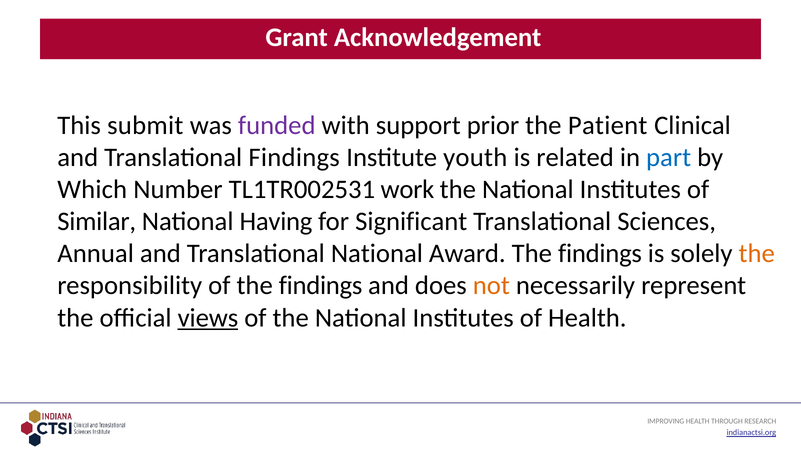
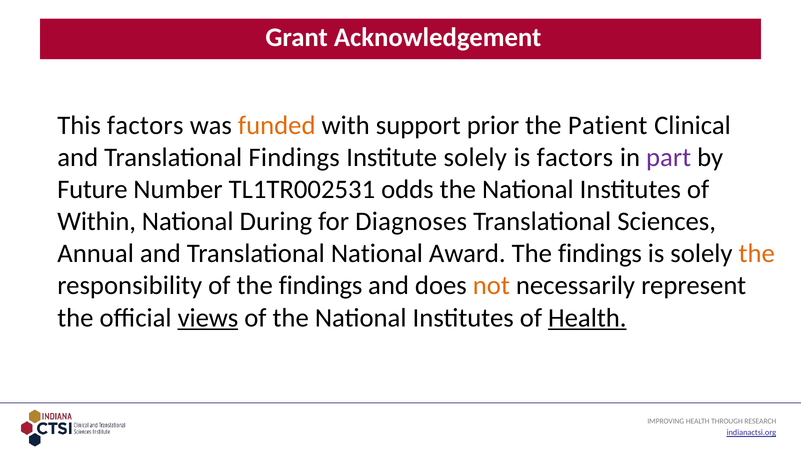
This submit: submit -> factors
funded colour: purple -> orange
Institute youth: youth -> solely
is related: related -> factors
part colour: blue -> purple
Which: Which -> Future
work: work -> odds
Similar: Similar -> Within
Having: Having -> During
Significant: Significant -> Diagnoses
Health at (587, 317) underline: none -> present
